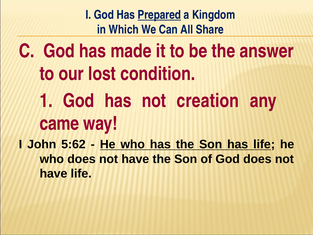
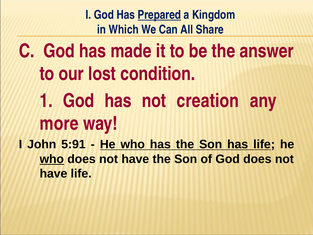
came: came -> more
5:62: 5:62 -> 5:91
who at (52, 159) underline: none -> present
